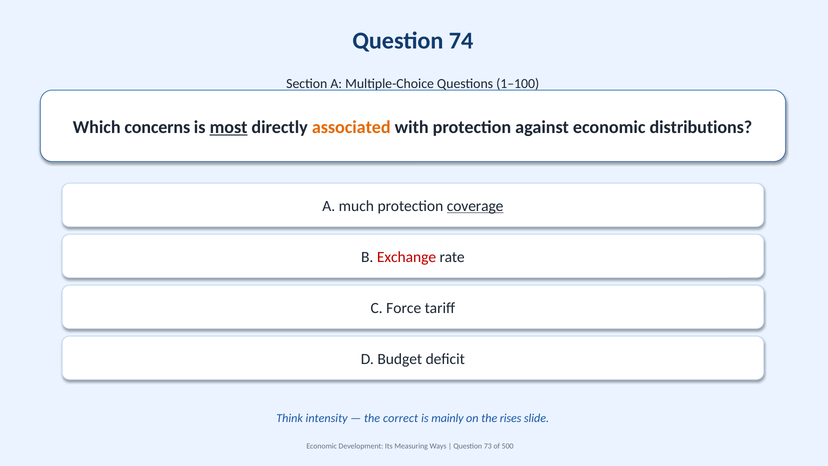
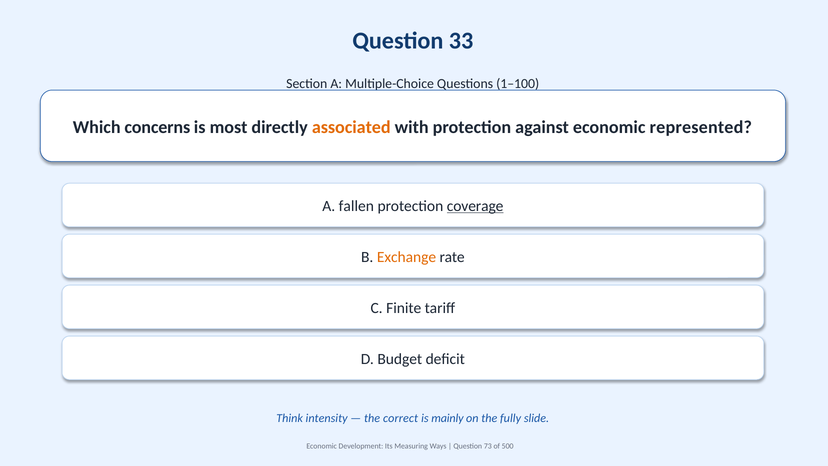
74: 74 -> 33
most underline: present -> none
distributions: distributions -> represented
much: much -> fallen
Exchange colour: red -> orange
Force: Force -> Finite
rises: rises -> fully
